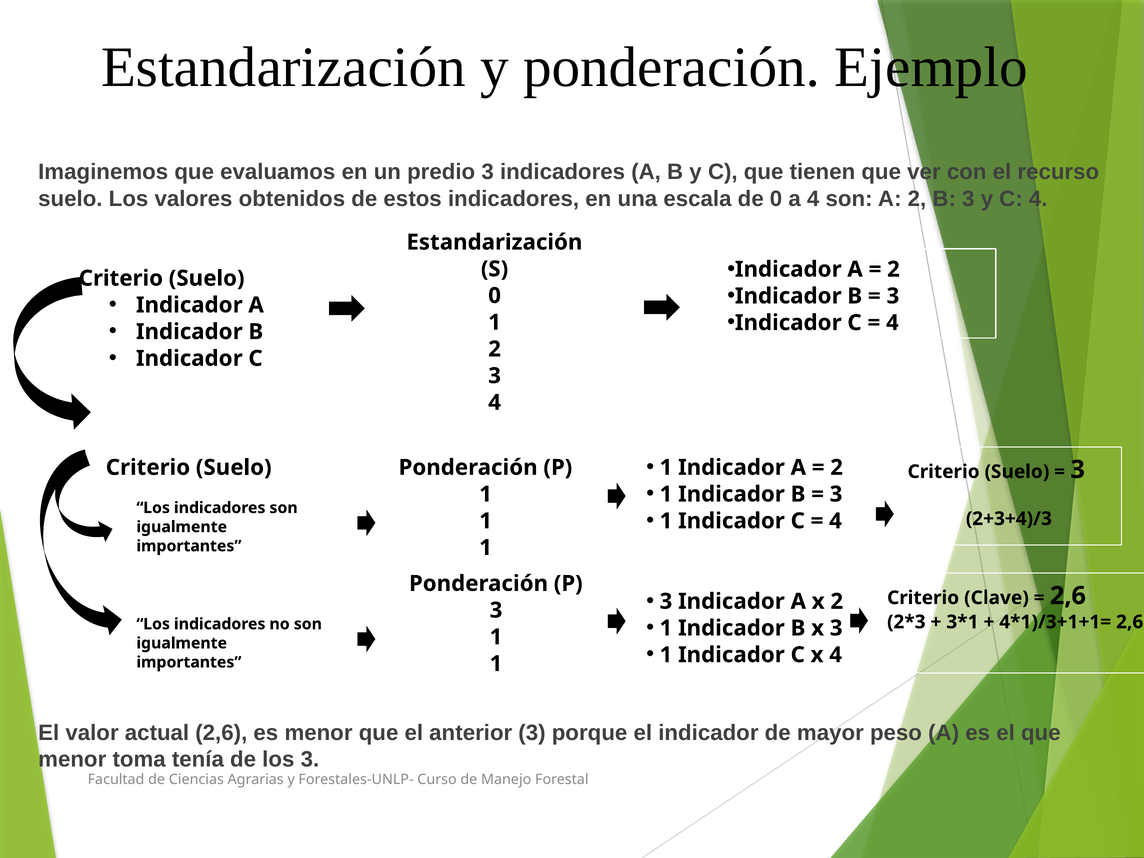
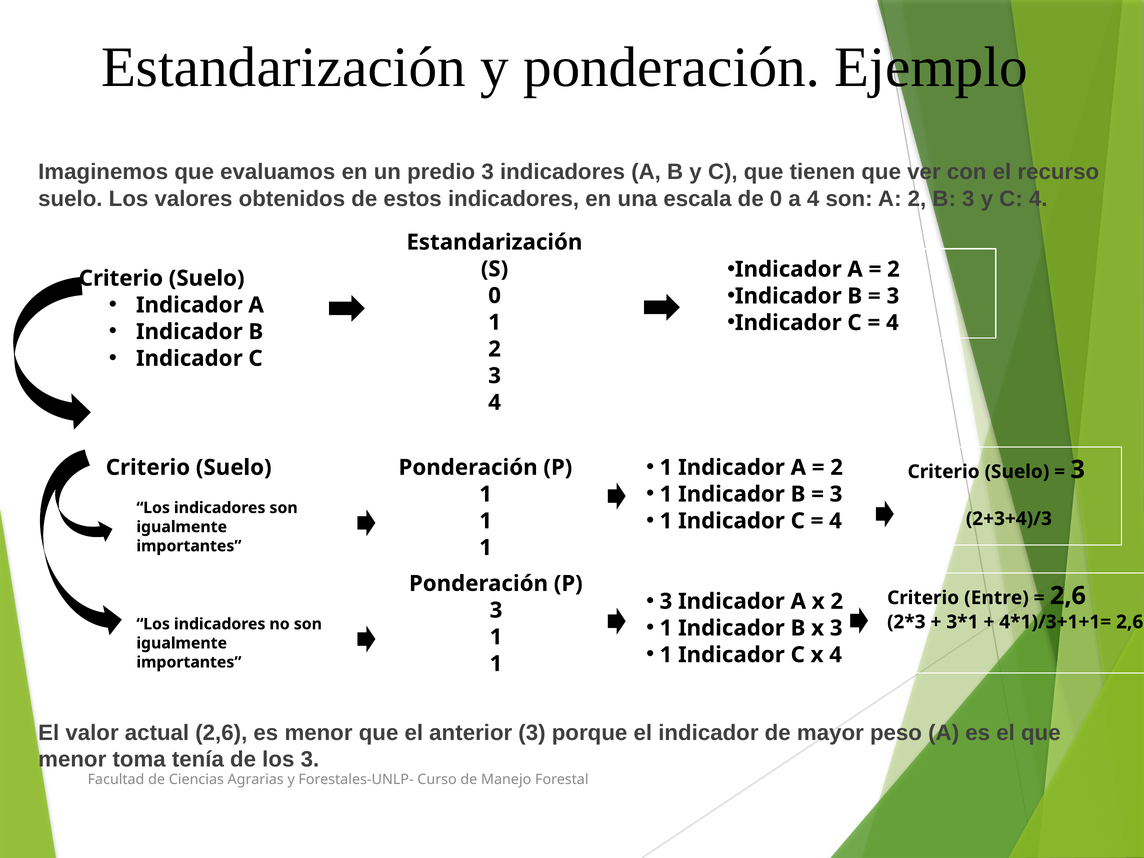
Clave: Clave -> Entre
